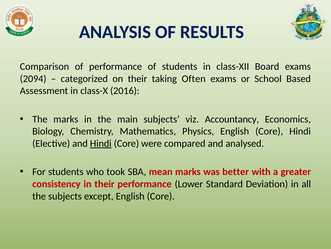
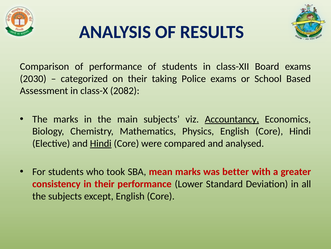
2094: 2094 -> 2030
Often: Often -> Police
2016: 2016 -> 2082
Accountancy underline: none -> present
